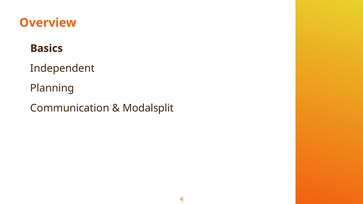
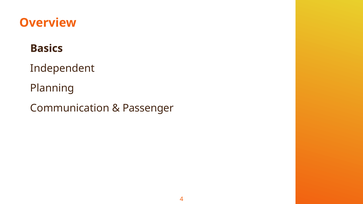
Modalsplit: Modalsplit -> Passenger
